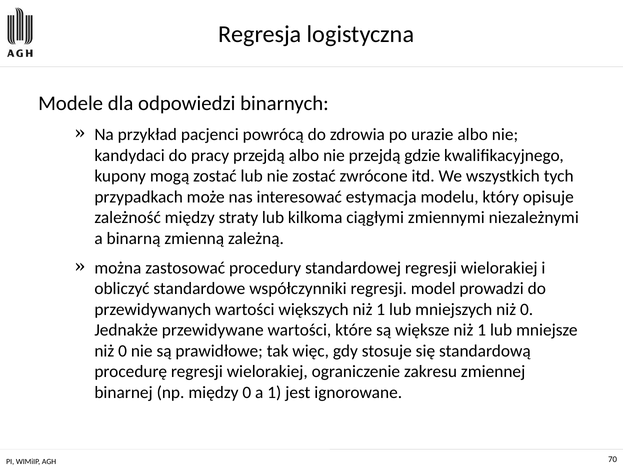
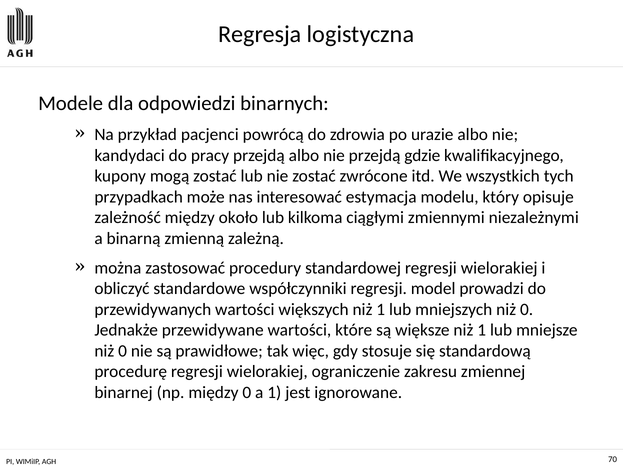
straty: straty -> około
